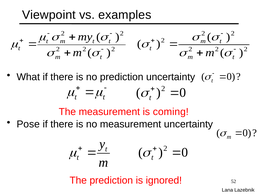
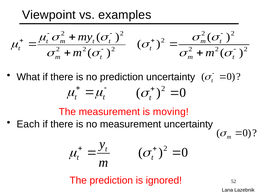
coming: coming -> moving
Pose: Pose -> Each
